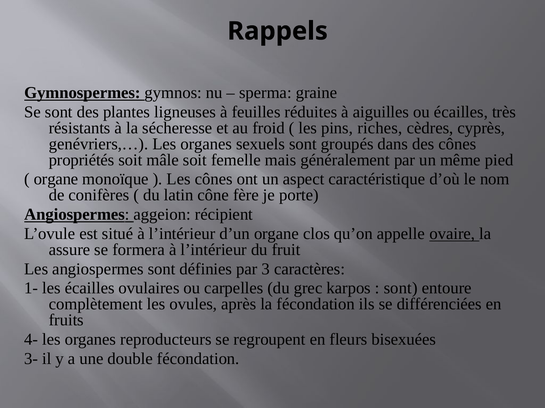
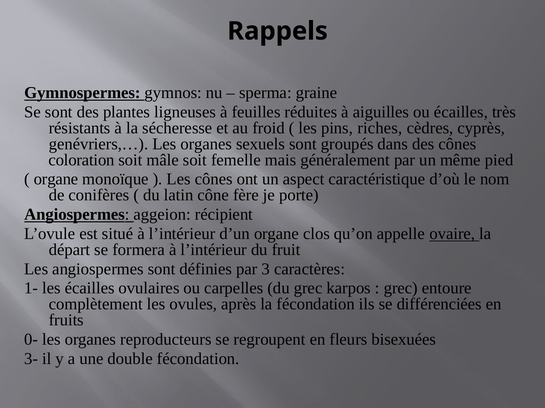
propriétés: propriétés -> coloration
assure: assure -> départ
sont at (401, 289): sont -> grec
4-: 4- -> 0-
